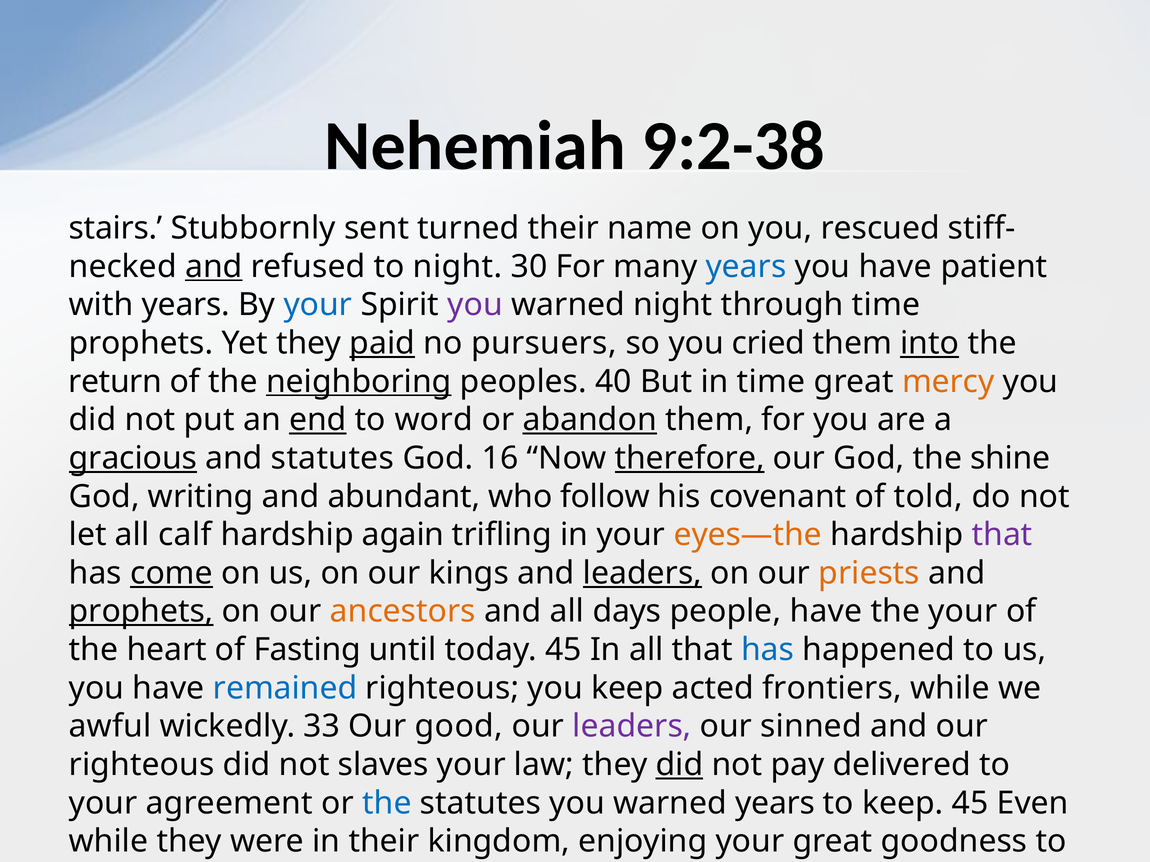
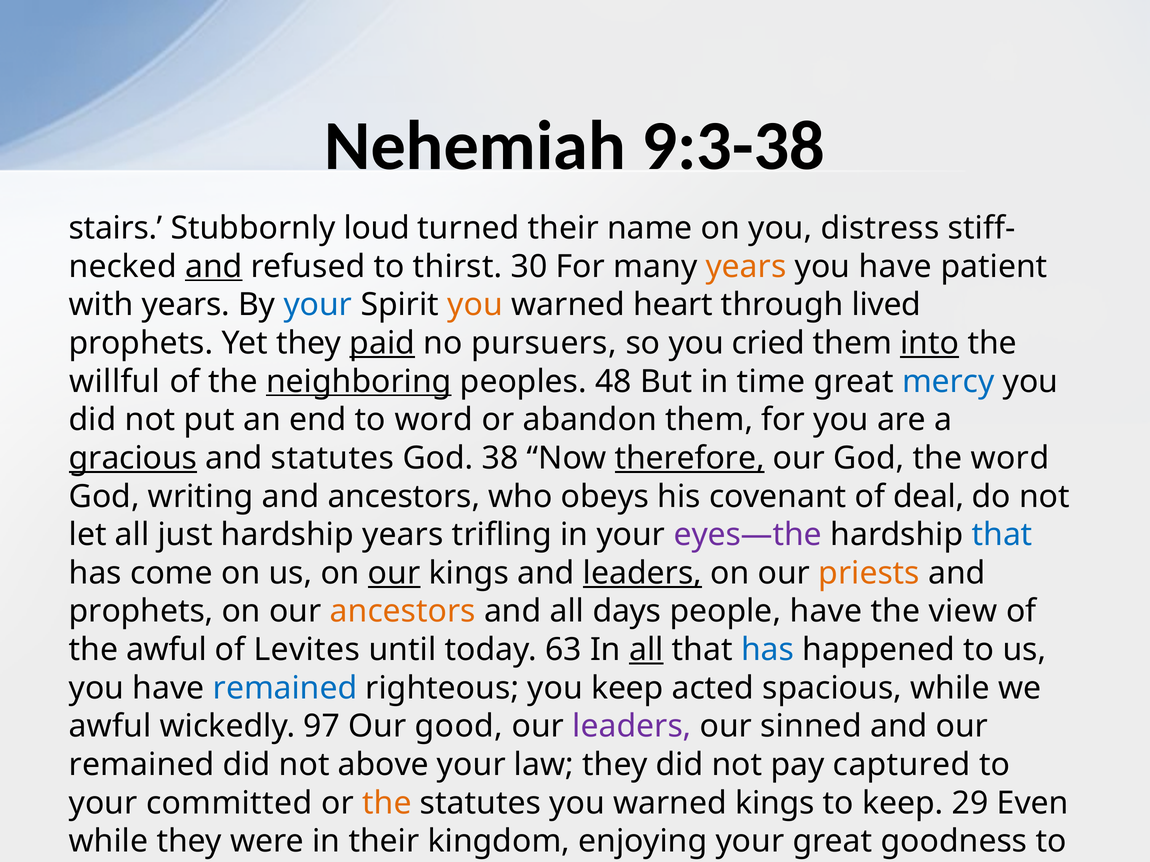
9:2-38: 9:2-38 -> 9:3-38
sent: sent -> loud
rescued: rescued -> distress
to night: night -> thirst
years at (746, 267) colour: blue -> orange
you at (475, 305) colour: purple -> orange
warned night: night -> heart
through time: time -> lived
return: return -> willful
40: 40 -> 48
mercy colour: orange -> blue
end underline: present -> none
abandon underline: present -> none
16: 16 -> 38
the shine: shine -> word
and abundant: abundant -> ancestors
follow: follow -> obeys
told: told -> deal
calf: calf -> just
hardship again: again -> years
eyes—the colour: orange -> purple
that at (1002, 535) colour: purple -> blue
come underline: present -> none
our at (394, 573) underline: none -> present
prophets at (141, 612) underline: present -> none
the your: your -> view
the heart: heart -> awful
Fasting: Fasting -> Levites
today 45: 45 -> 63
all at (646, 650) underline: none -> present
acted frontiers: frontiers -> spacious
33: 33 -> 97
righteous at (142, 765): righteous -> remained
slaves: slaves -> above
did at (679, 765) underline: present -> none
delivered: delivered -> captured
agreement: agreement -> committed
the at (387, 804) colour: blue -> orange
warned years: years -> kings
keep 45: 45 -> 29
